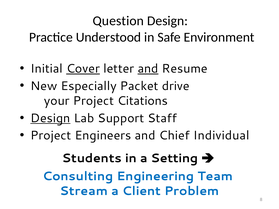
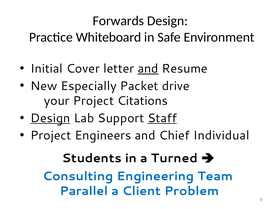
Question: Question -> Forwards
Understood: Understood -> Whiteboard
Cover underline: present -> none
Staff underline: none -> present
Setting: Setting -> Turned
Stream: Stream -> Parallel
